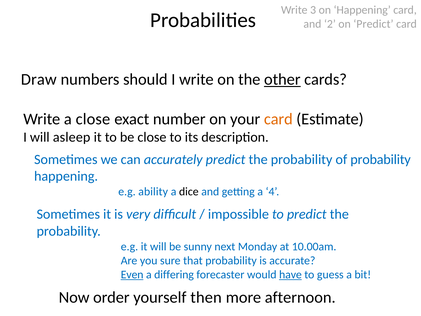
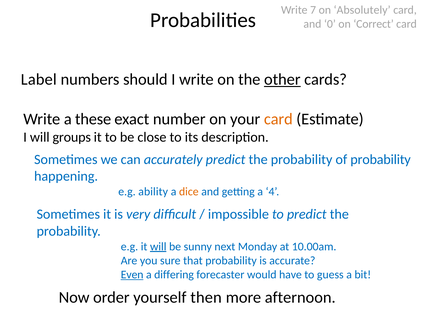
3: 3 -> 7
on Happening: Happening -> Absolutely
2: 2 -> 0
on Predict: Predict -> Correct
Draw: Draw -> Label
a close: close -> these
asleep: asleep -> groups
dice colour: black -> orange
will at (158, 246) underline: none -> present
have underline: present -> none
